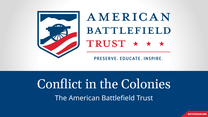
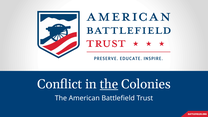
the at (109, 84) underline: none -> present
